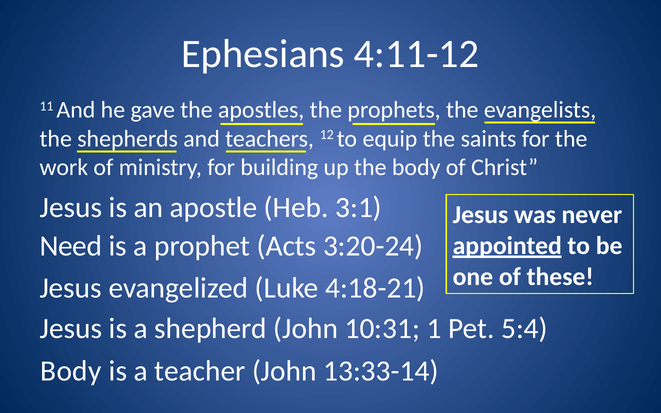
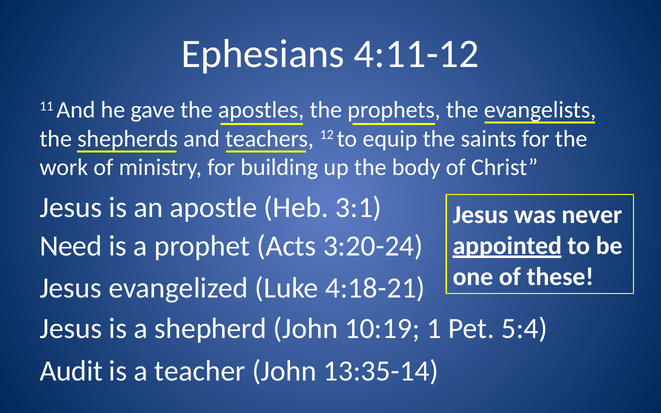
10:31: 10:31 -> 10:19
Body at (71, 371): Body -> Audit
13:33-14: 13:33-14 -> 13:35-14
